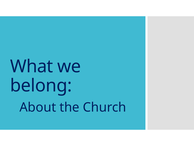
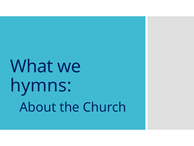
belong: belong -> hymns
